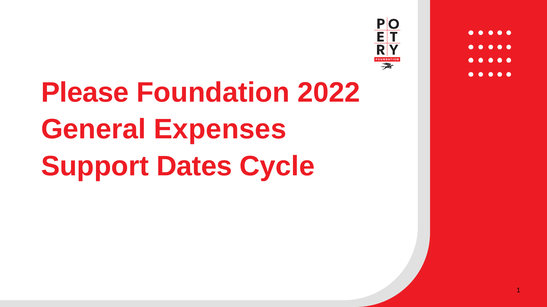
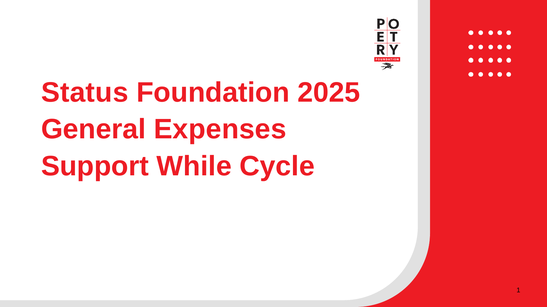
Please: Please -> Status
2022: 2022 -> 2025
Dates: Dates -> While
